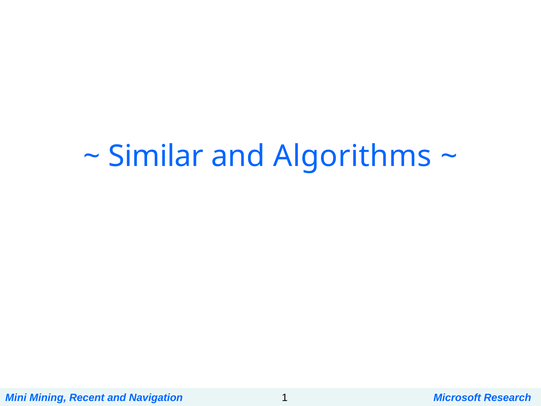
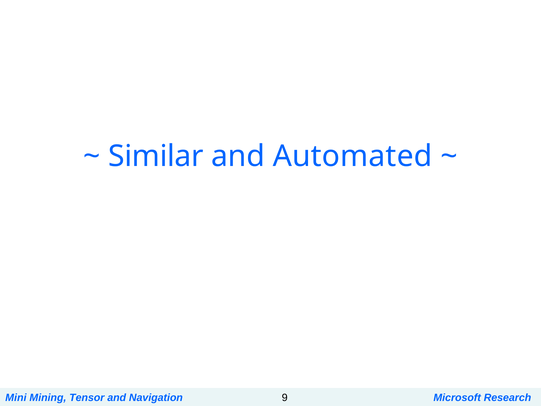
Algorithms: Algorithms -> Automated
Recent: Recent -> Tensor
1: 1 -> 9
